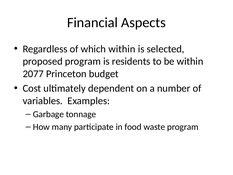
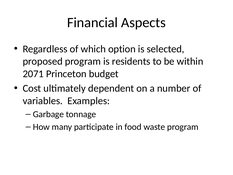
which within: within -> option
2077: 2077 -> 2071
